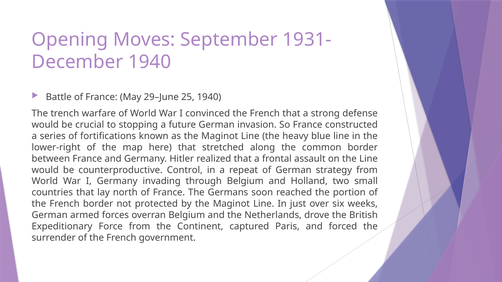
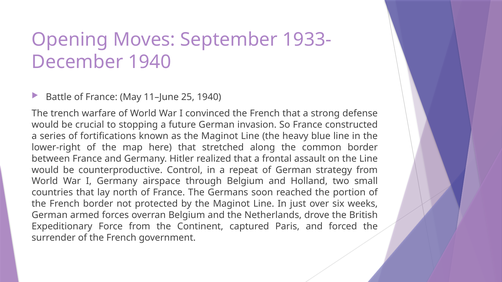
1931-: 1931- -> 1933-
29–June: 29–June -> 11–June
invading: invading -> airspace
